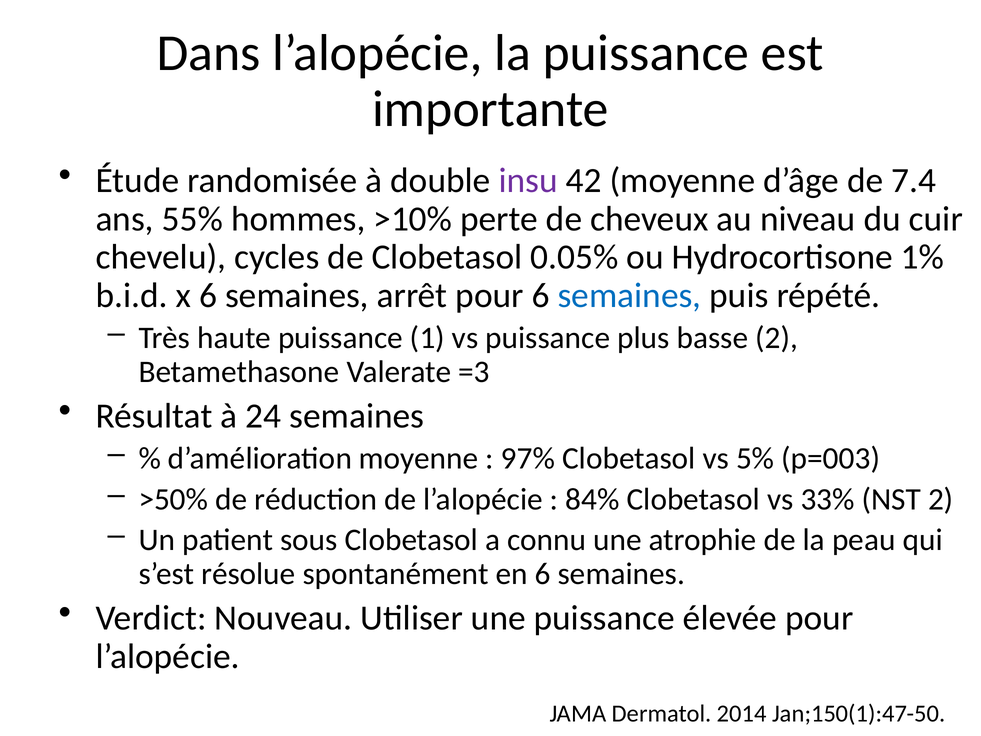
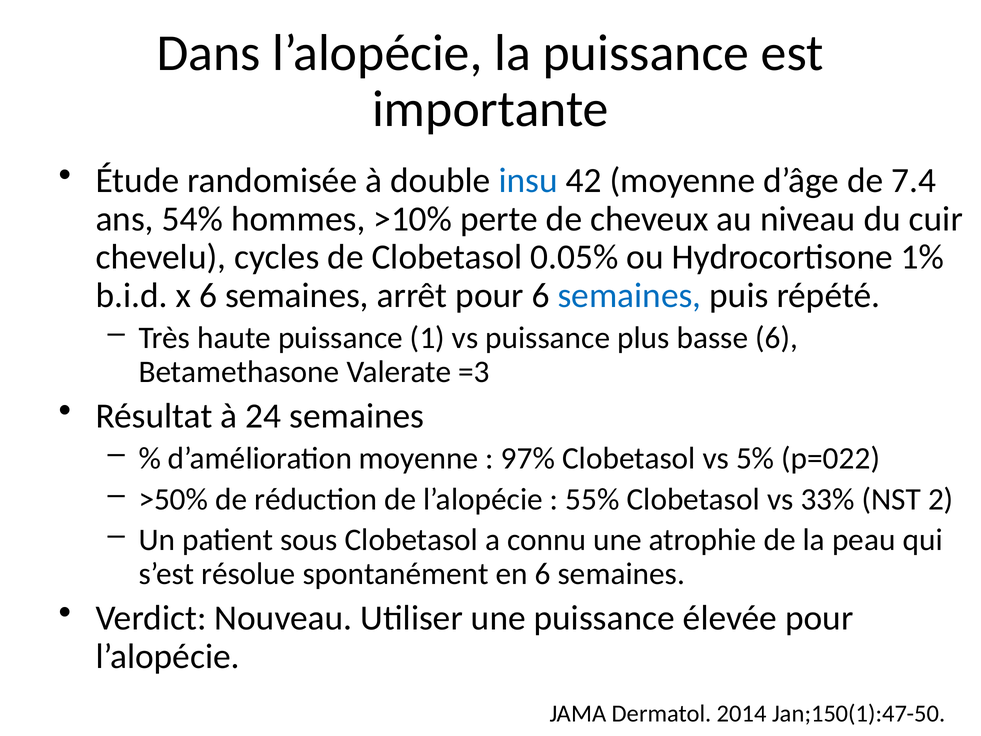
insu colour: purple -> blue
55%: 55% -> 54%
basse 2: 2 -> 6
p=003: p=003 -> p=022
84%: 84% -> 55%
